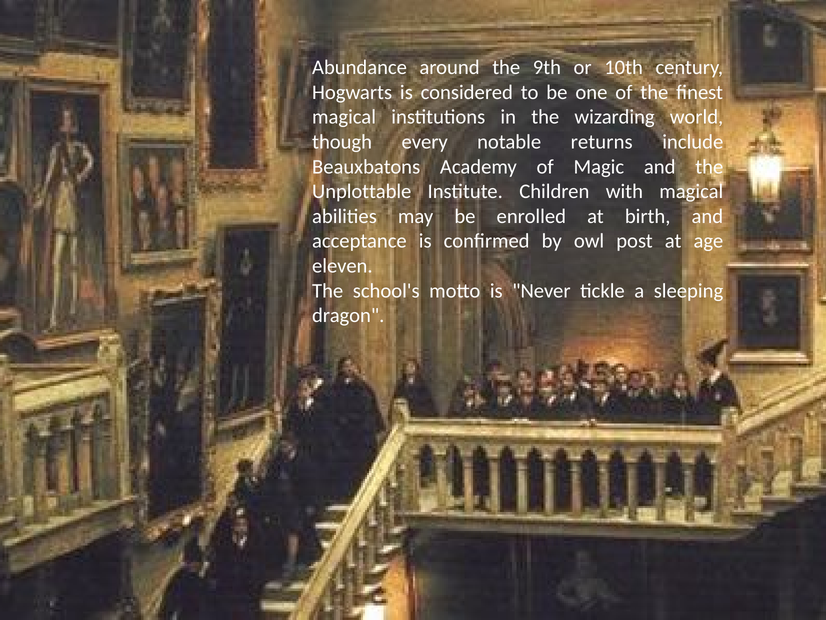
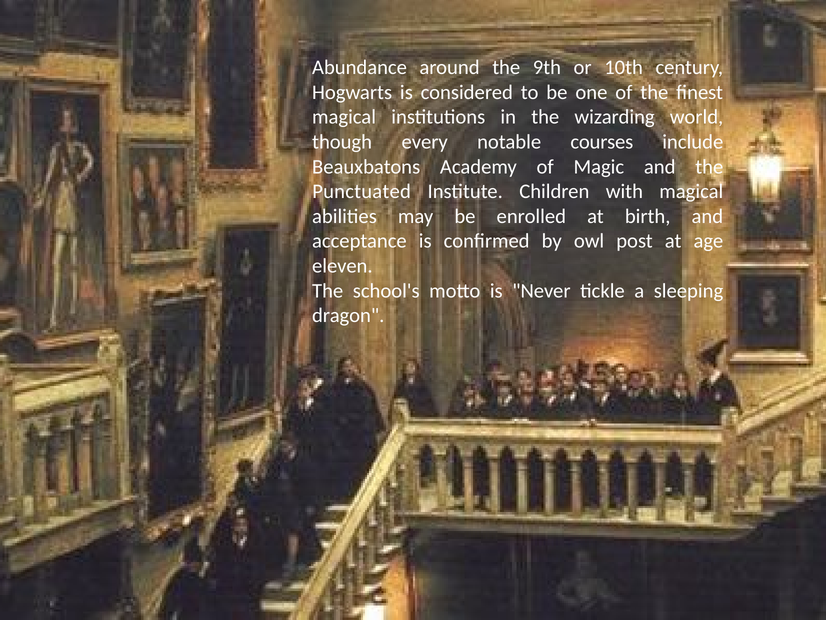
returns: returns -> courses
Unplottable: Unplottable -> Punctuated
